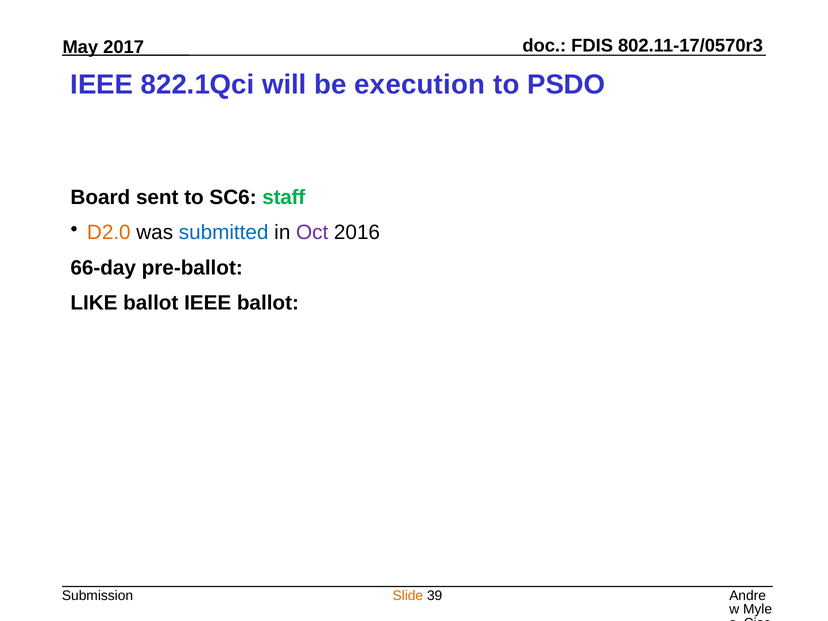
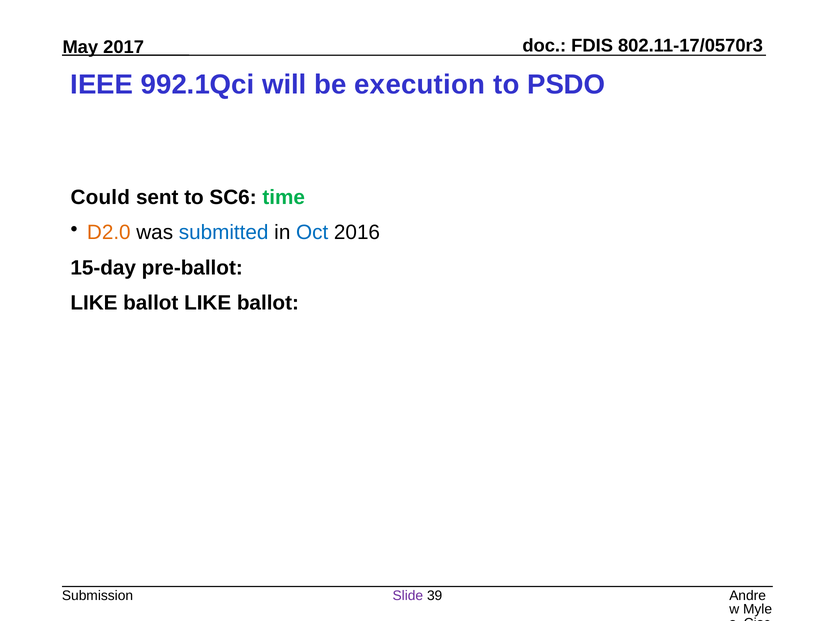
822.1Qci: 822.1Qci -> 992.1Qci
Board: Board -> Could
staff: staff -> time
Oct colour: purple -> blue
66-day: 66-day -> 15-day
ballot IEEE: IEEE -> LIKE
Slide colour: orange -> purple
